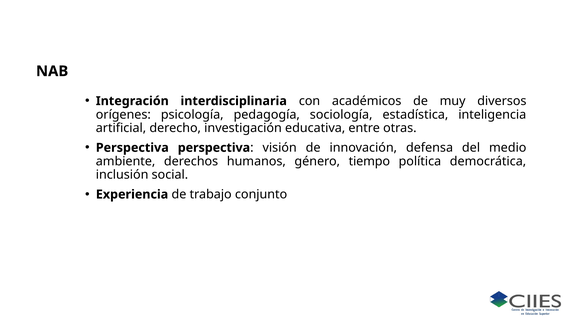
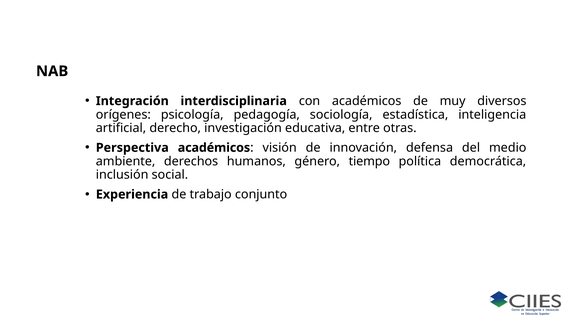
Perspectiva perspectiva: perspectiva -> académicos
